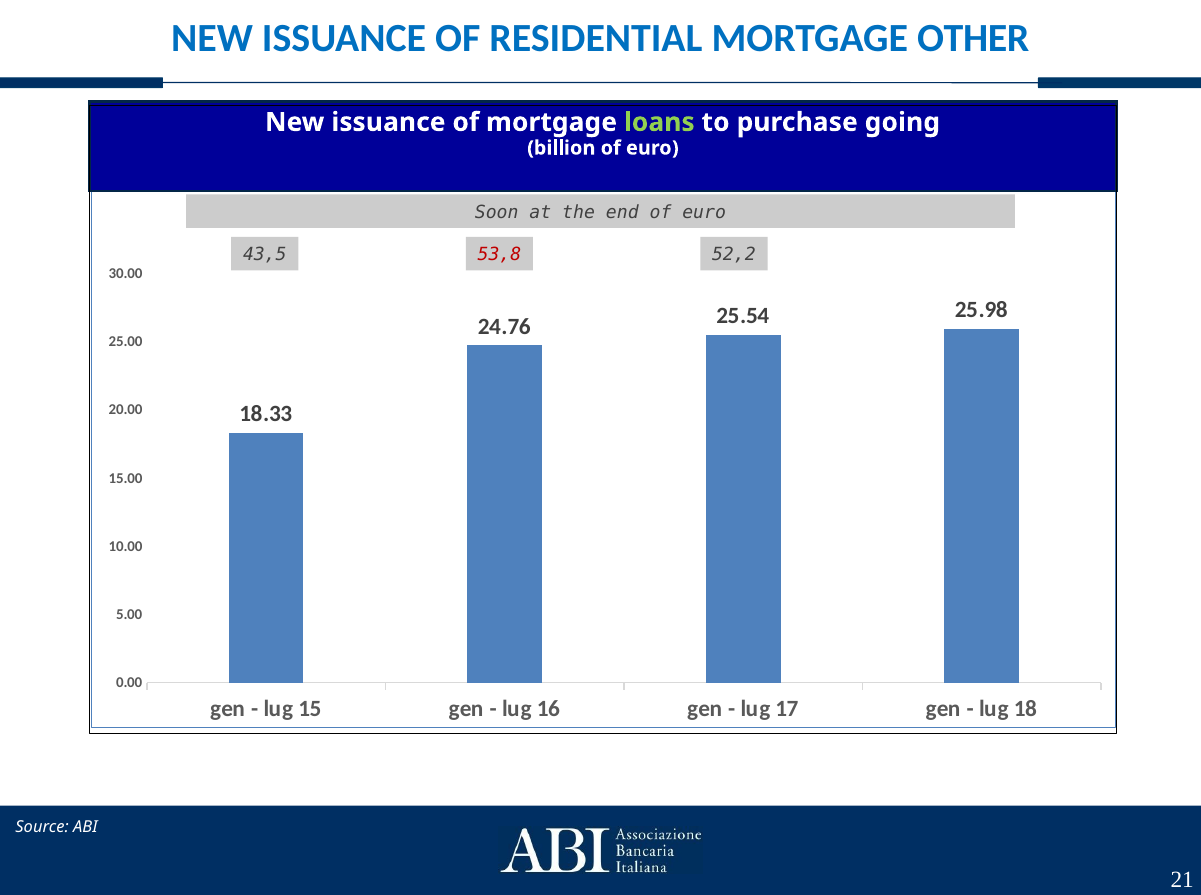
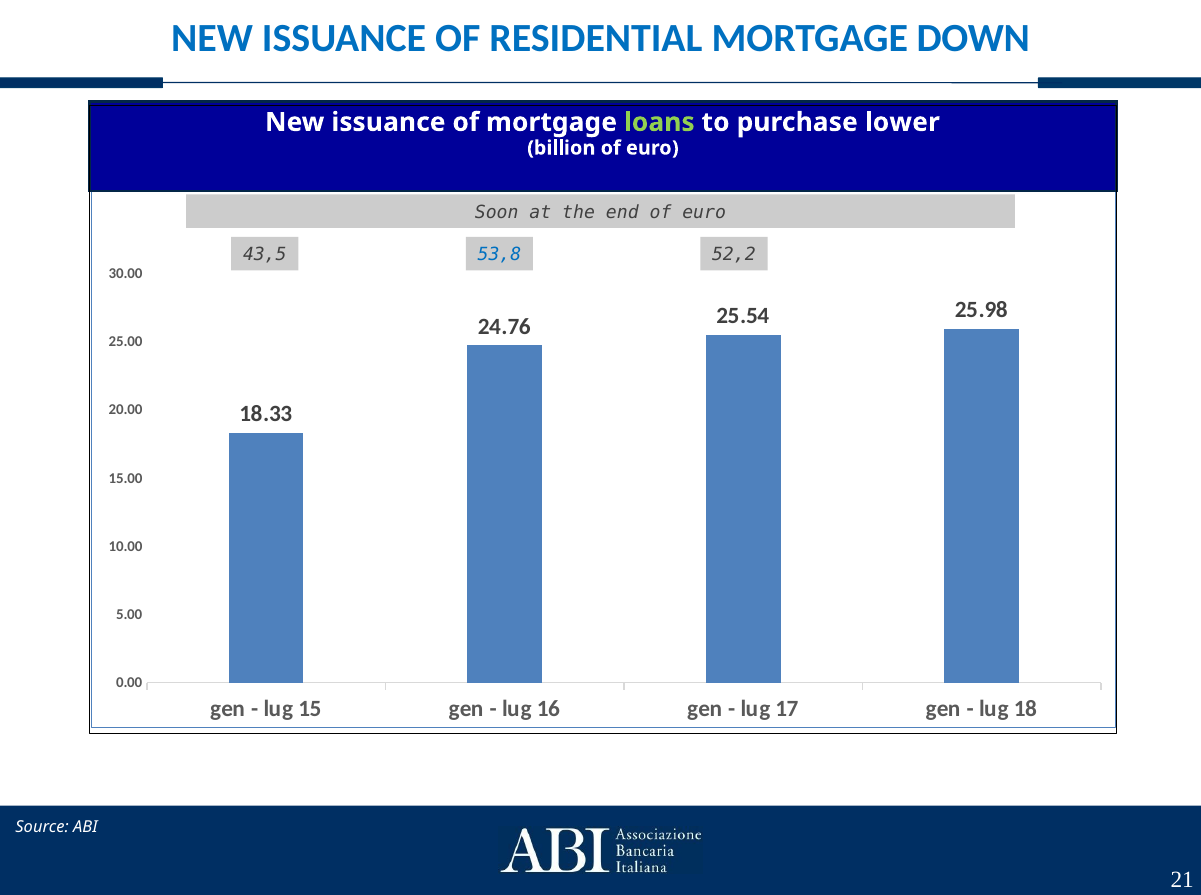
OTHER: OTHER -> DOWN
going: going -> lower
53,8 colour: red -> blue
